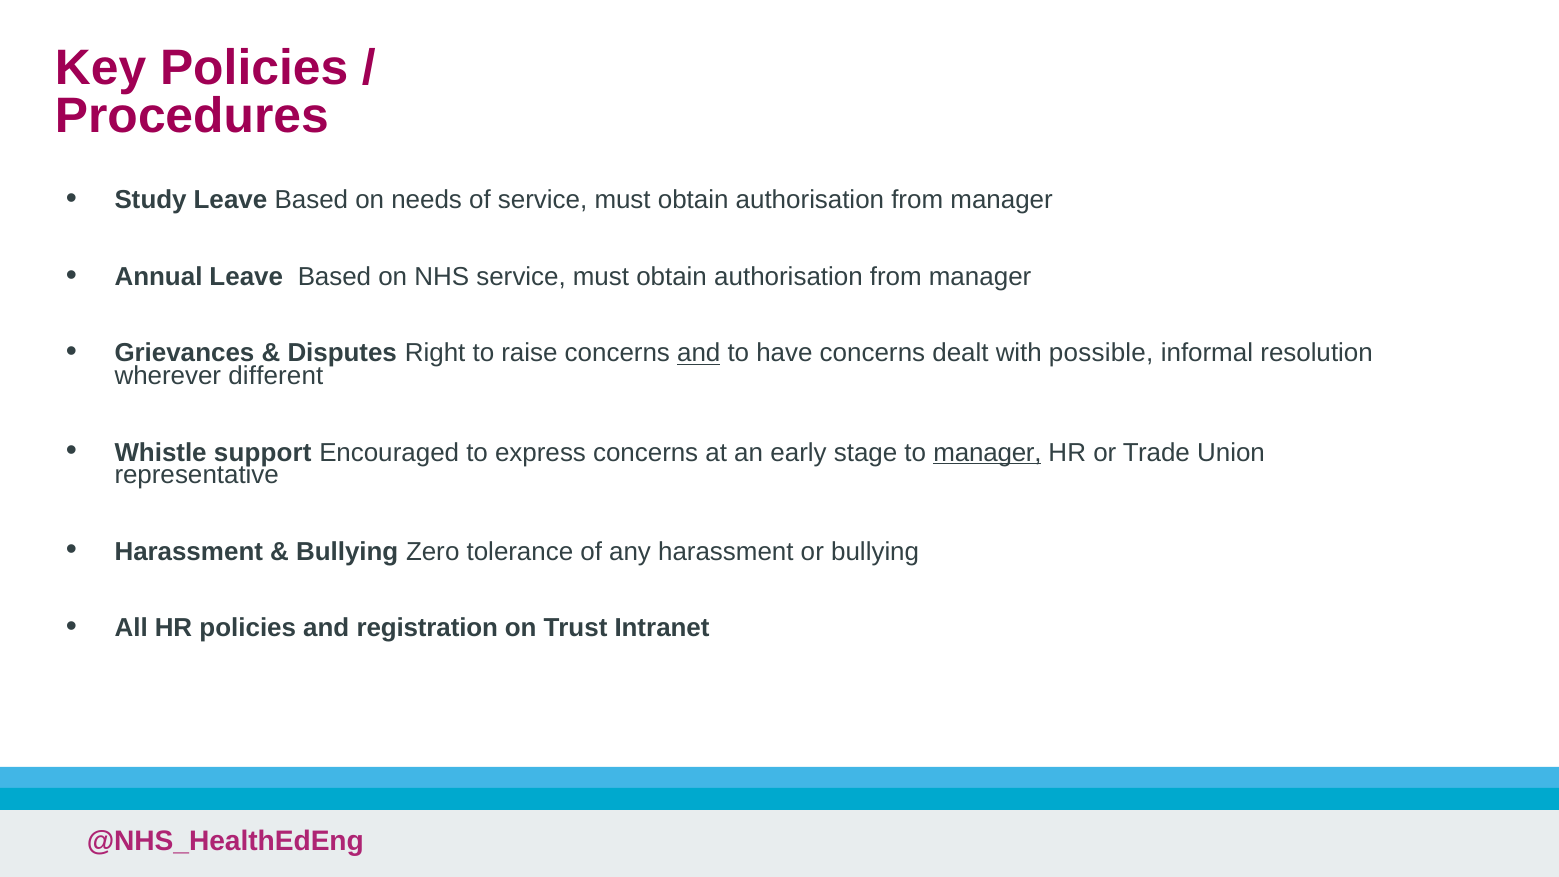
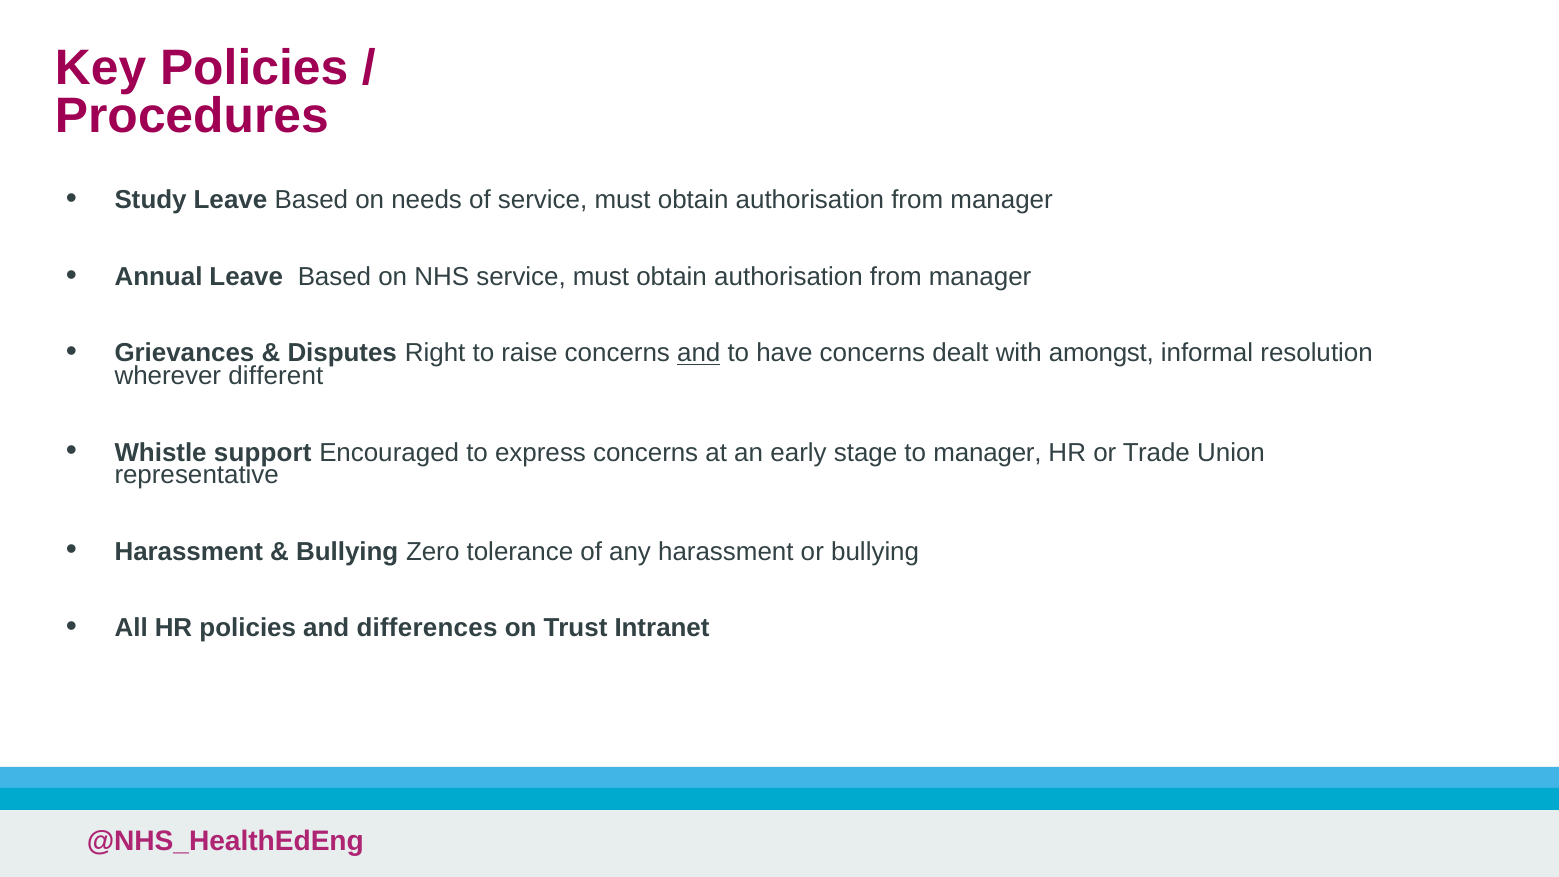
possible: possible -> amongst
manager at (987, 452) underline: present -> none
registration: registration -> differences
